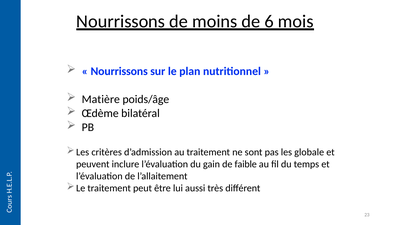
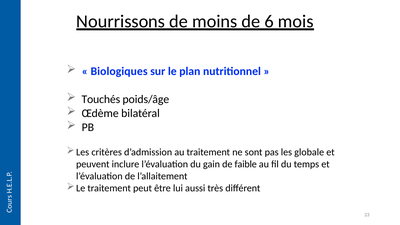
Nourrissons at (119, 71): Nourrissons -> Biologiques
Matière: Matière -> Touchés
